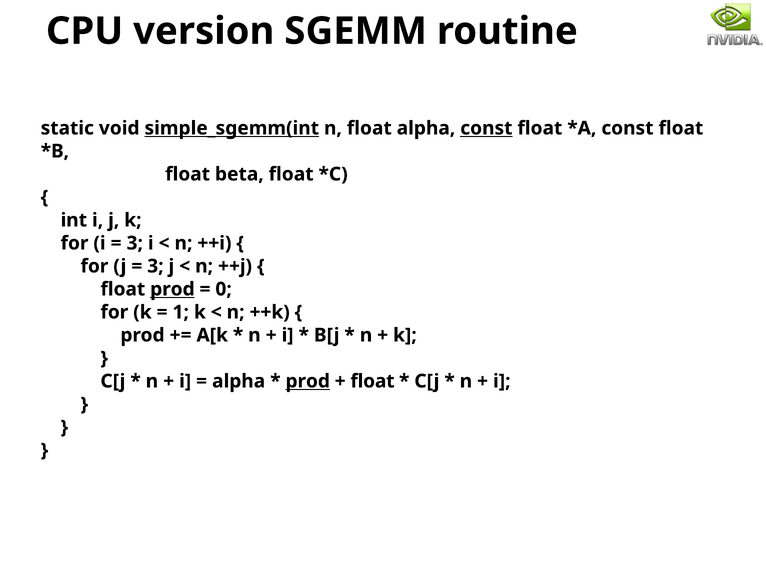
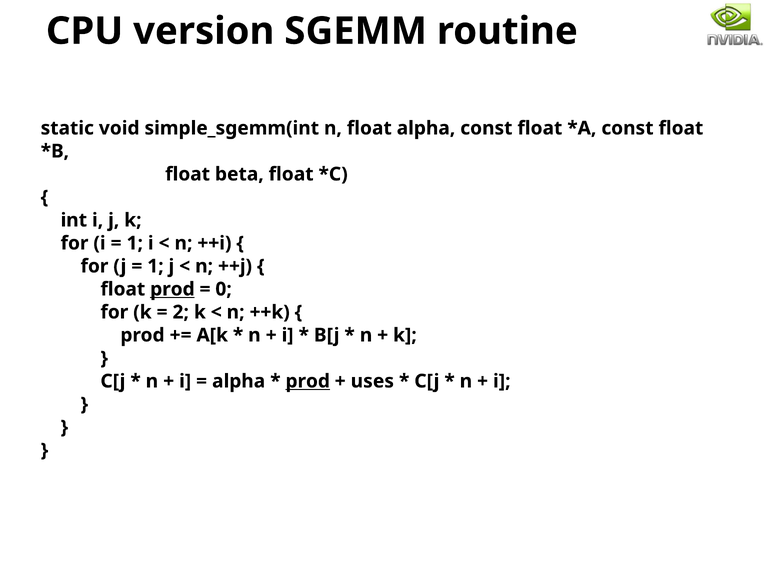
simple_sgemm(int underline: present -> none
const at (486, 128) underline: present -> none
3 at (135, 243): 3 -> 1
3 at (155, 266): 3 -> 1
1: 1 -> 2
float at (372, 381): float -> uses
